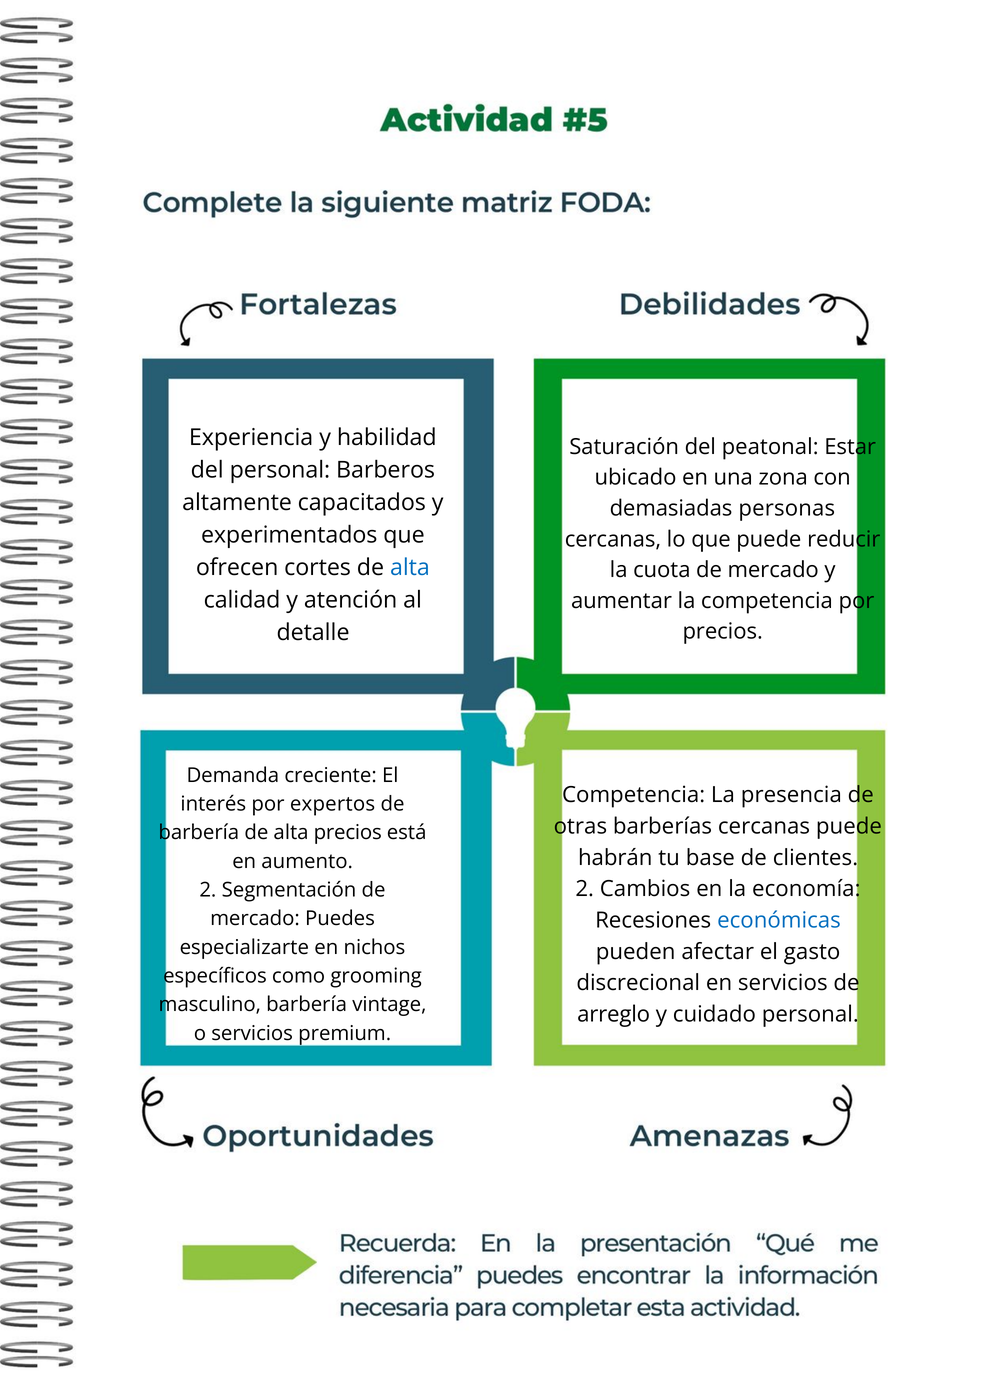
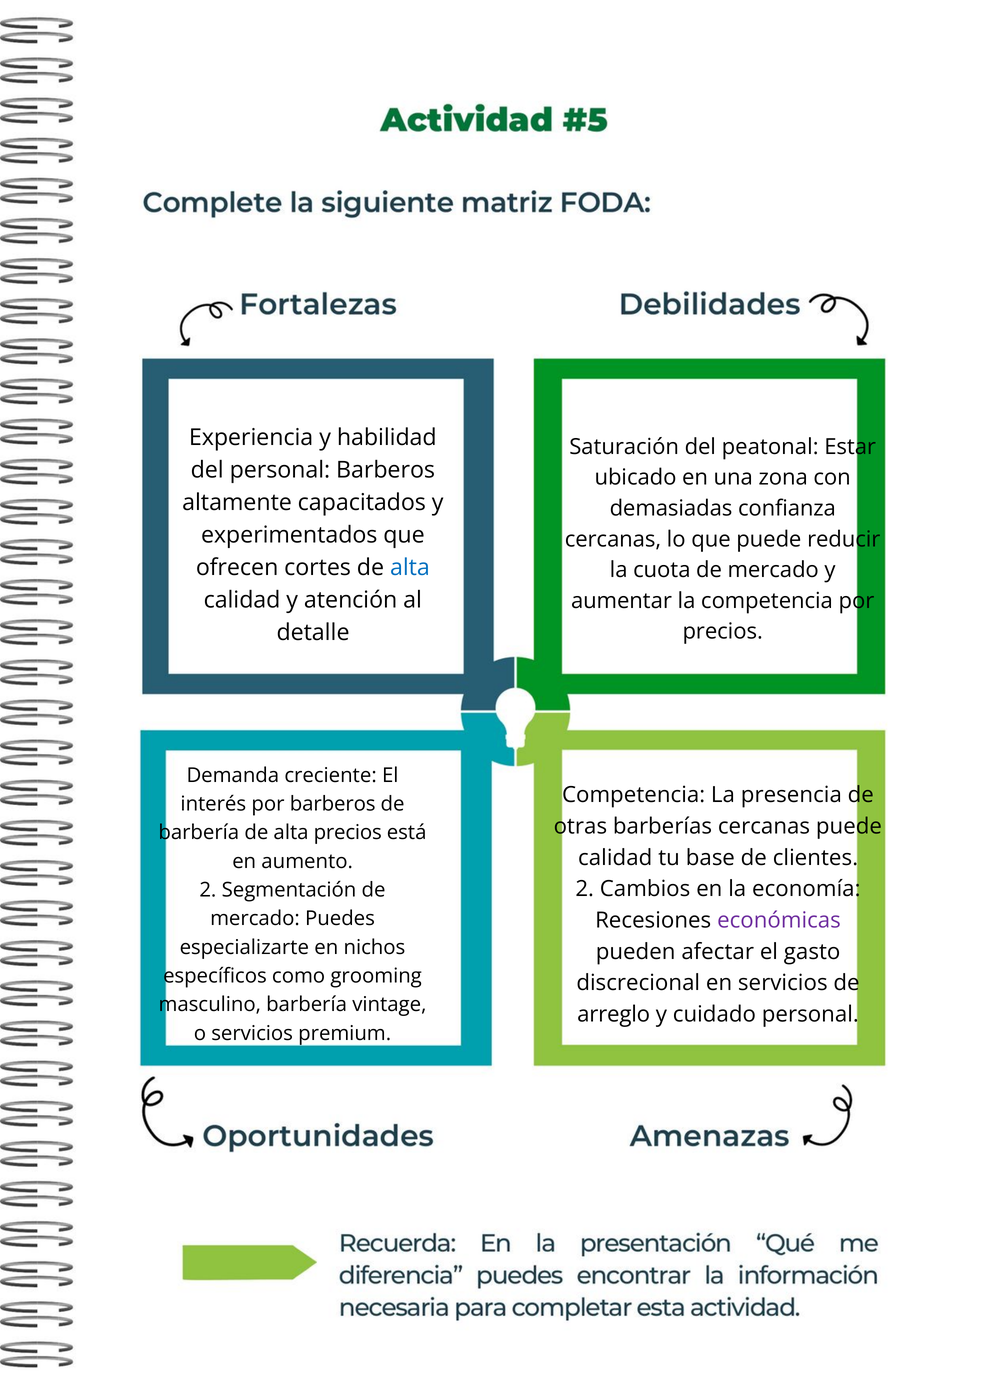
personas: personas -> confianza
por expertos: expertos -> barberos
habrán at (615, 858): habrán -> calidad
económicas colour: blue -> purple
